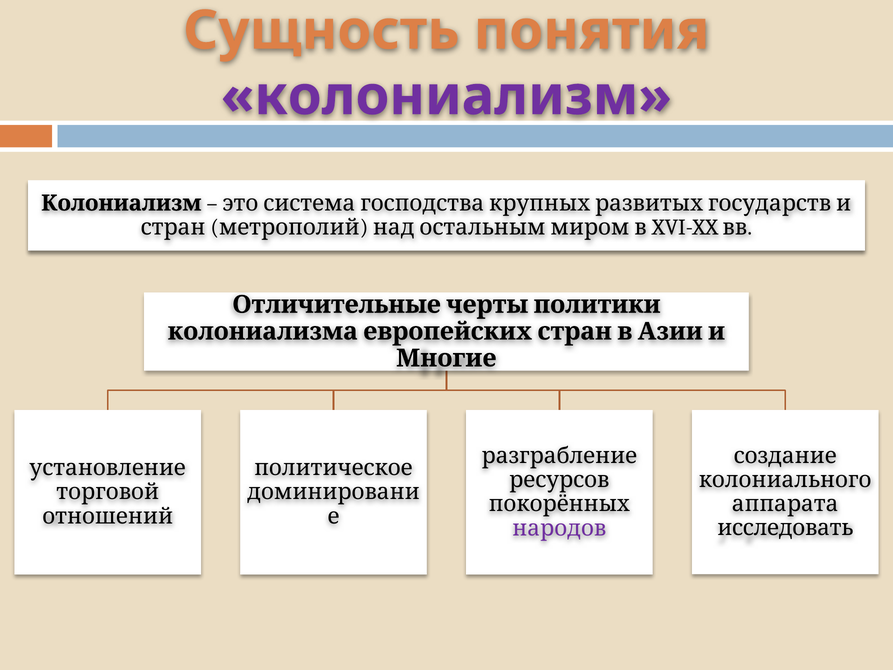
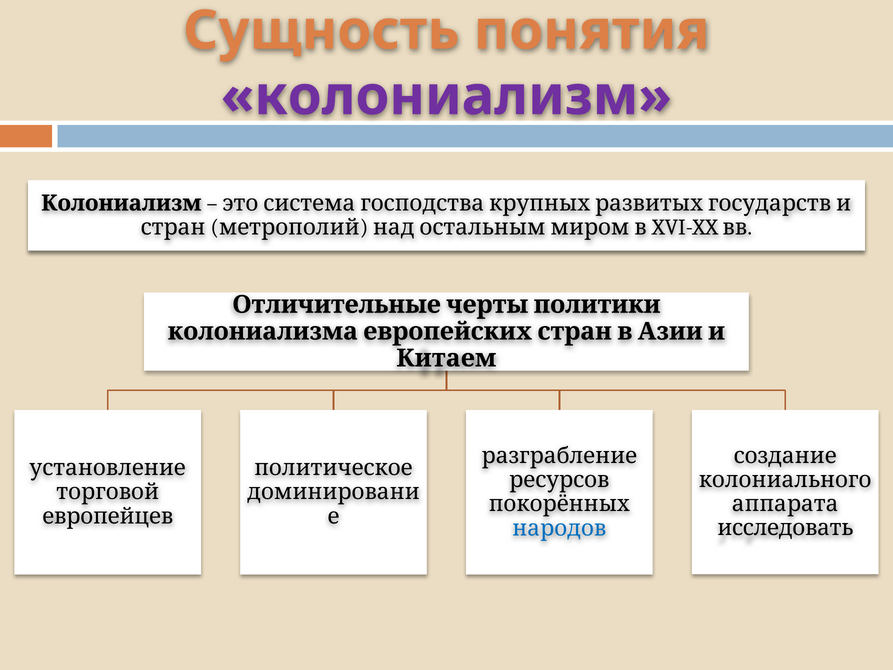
Многие: Многие -> Китаем
отношений: отношений -> европейцев
народов colour: purple -> blue
